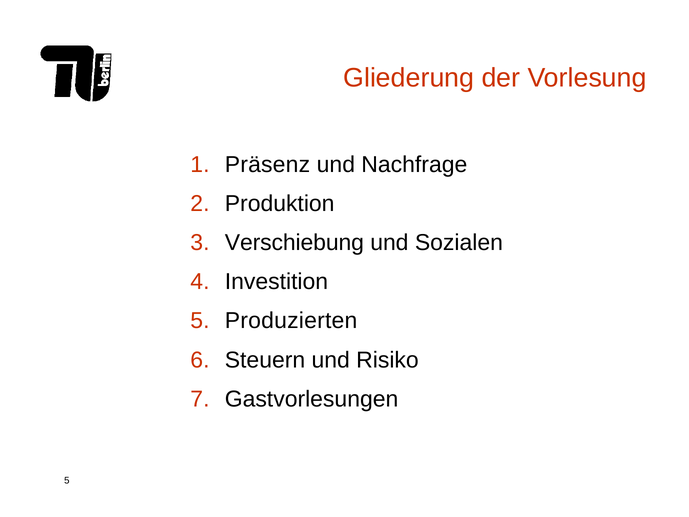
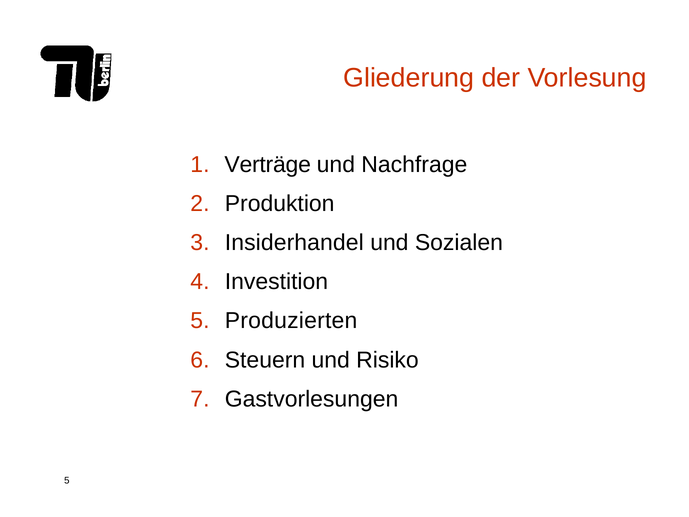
Präsenz: Präsenz -> Verträge
Verschiebung: Verschiebung -> Insiderhandel
